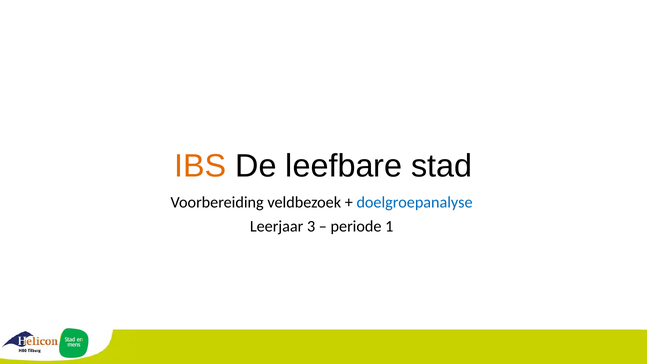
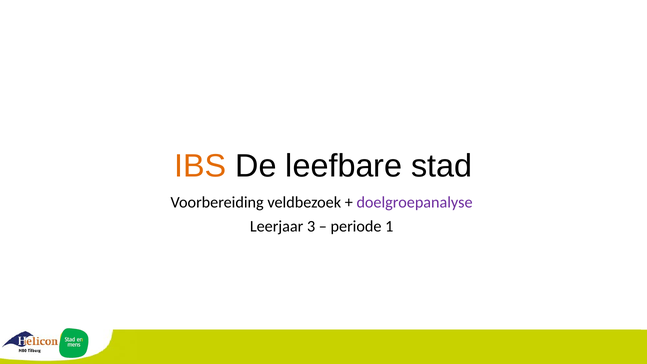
doelgroepanalyse colour: blue -> purple
